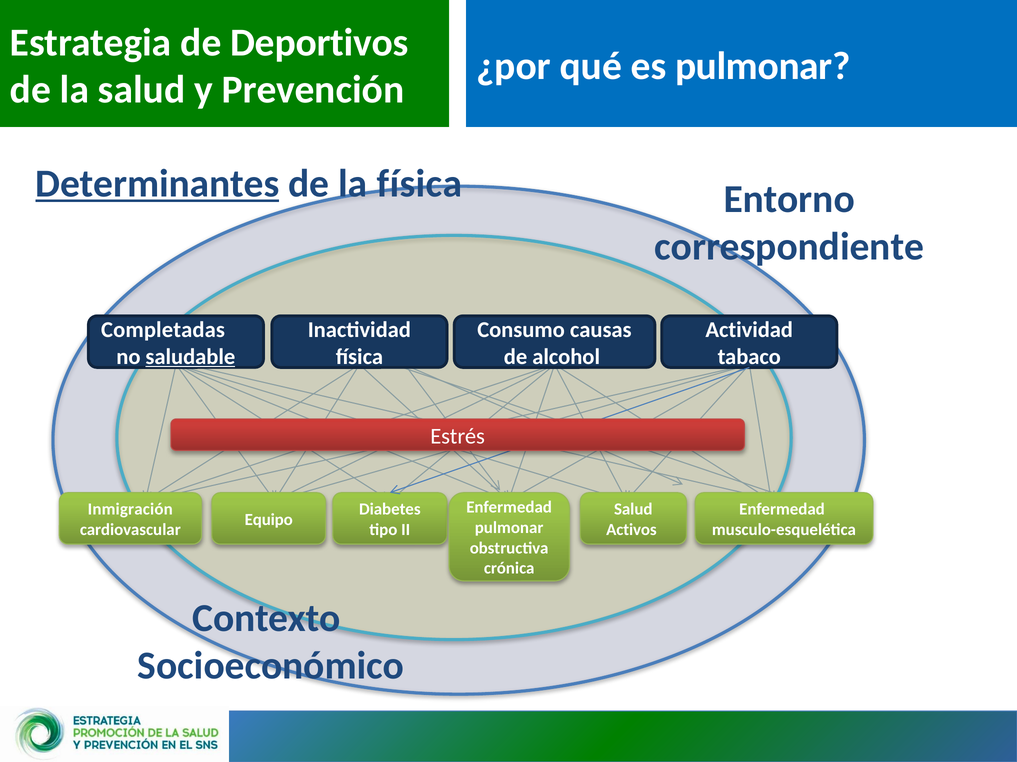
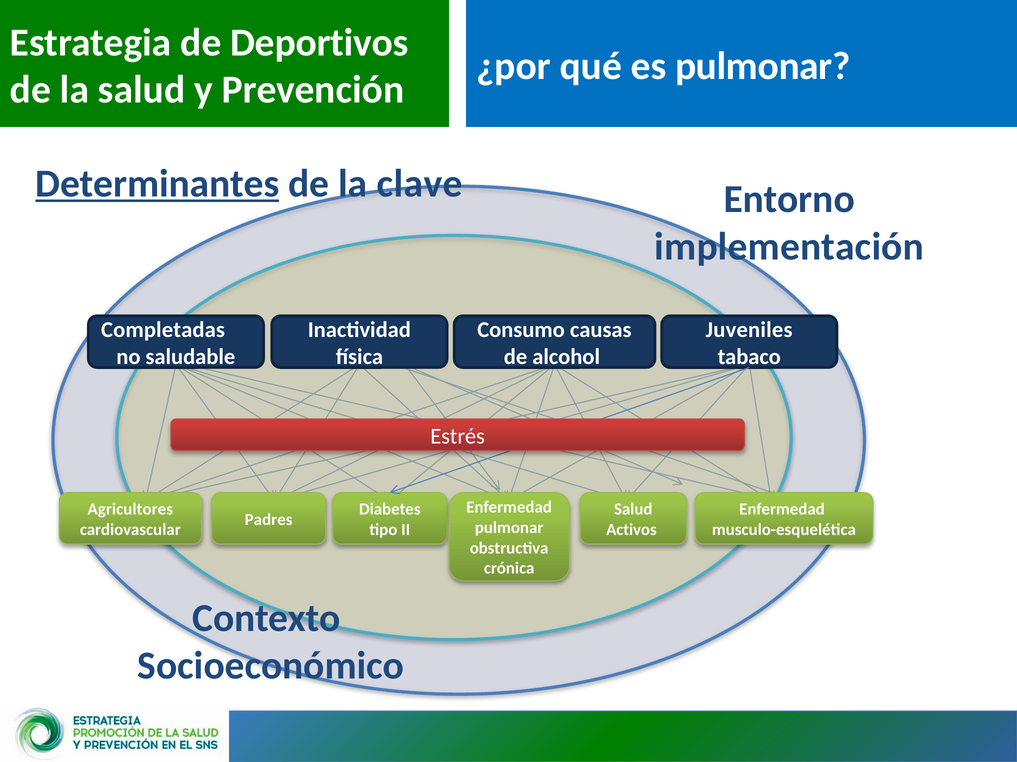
la física: física -> clave
correspondiente: correspondiente -> implementación
Actividad: Actividad -> Juveniles
saludable underline: present -> none
Inmigración: Inmigración -> Agricultores
Equipo: Equipo -> Padres
